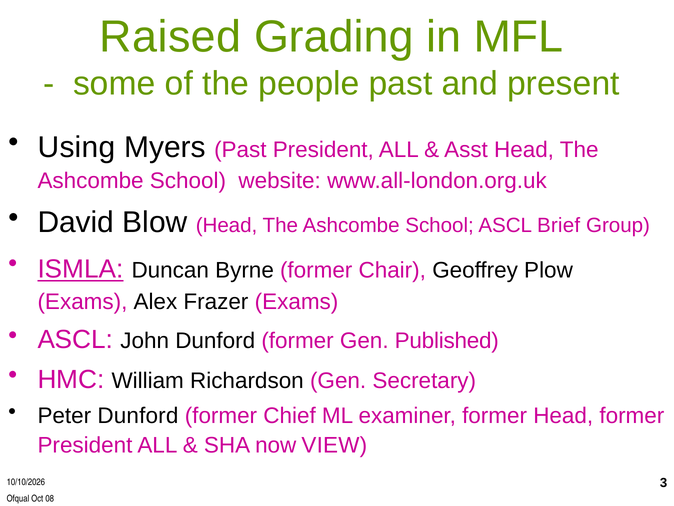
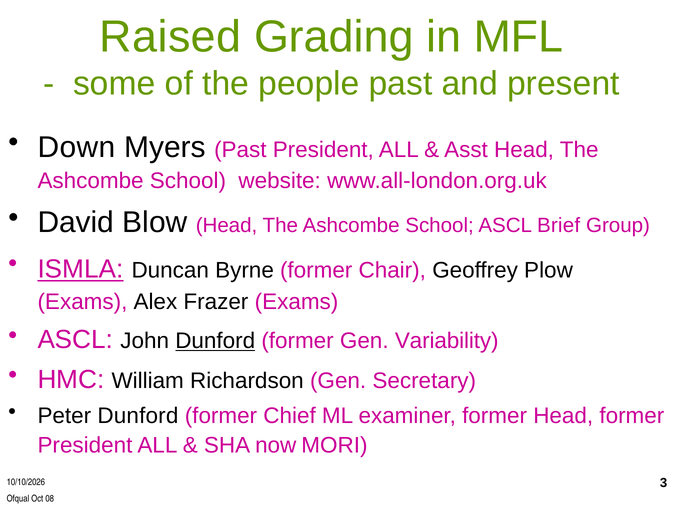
Using: Using -> Down
Dunford at (215, 340) underline: none -> present
Published: Published -> Variability
VIEW: VIEW -> MORI
